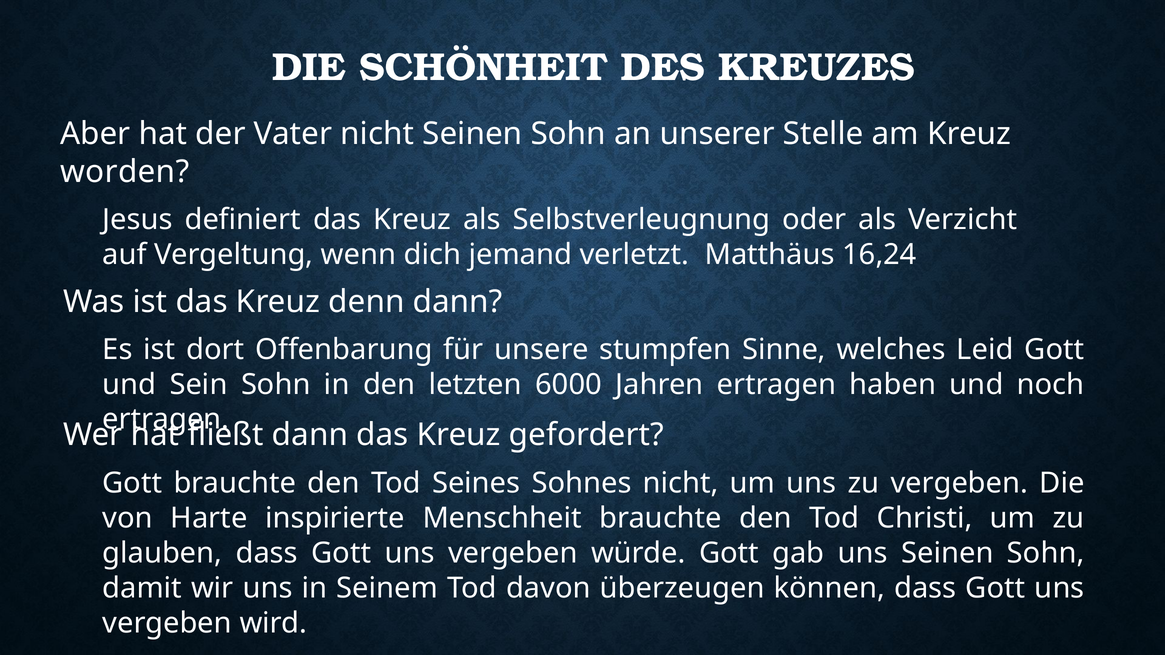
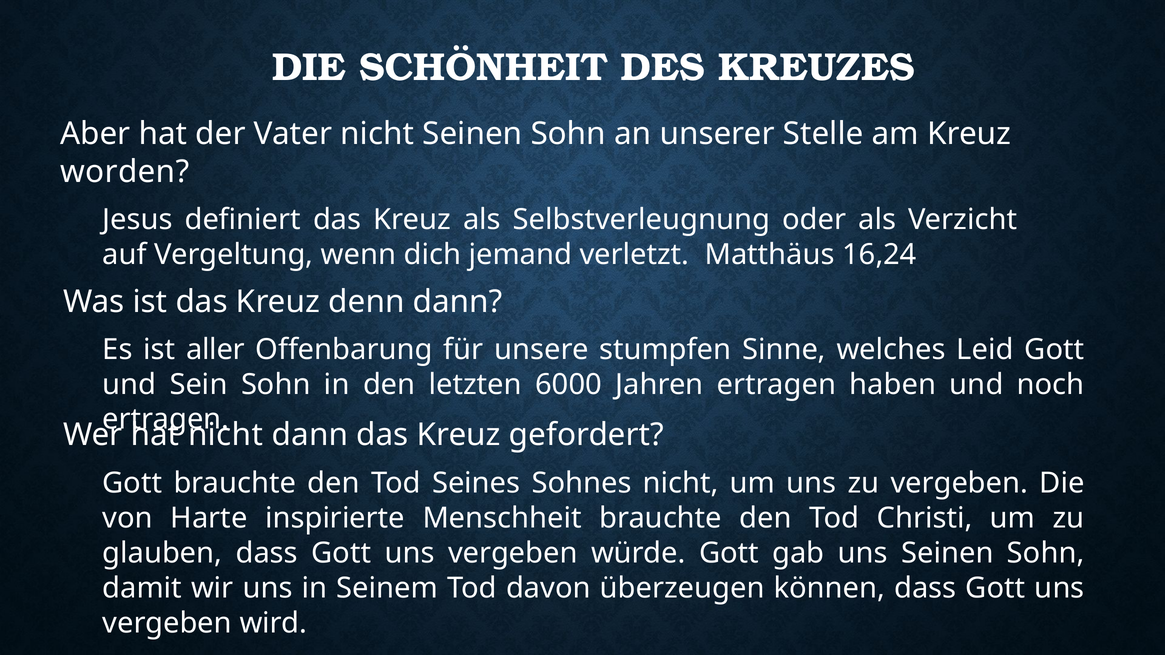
dort: dort -> aller
fließt at (226, 435): fließt -> nicht
